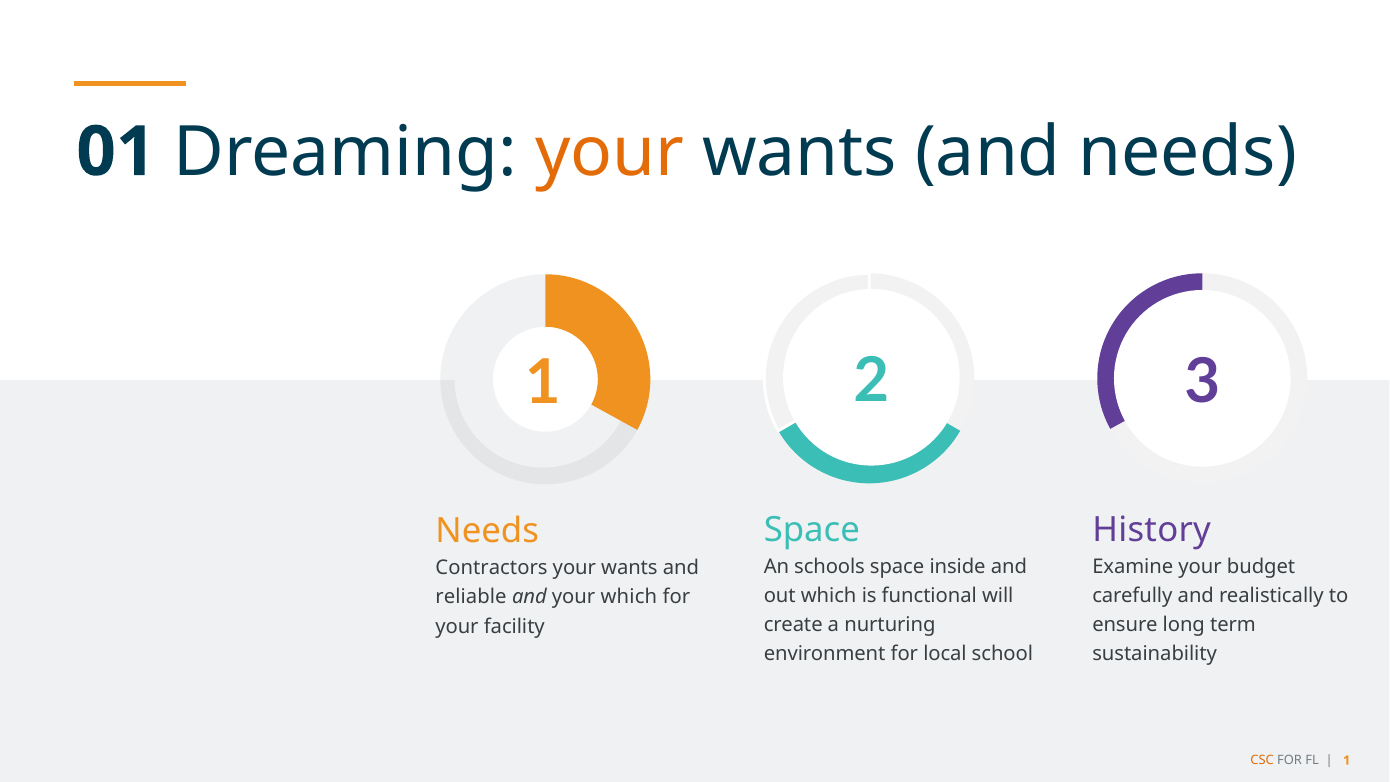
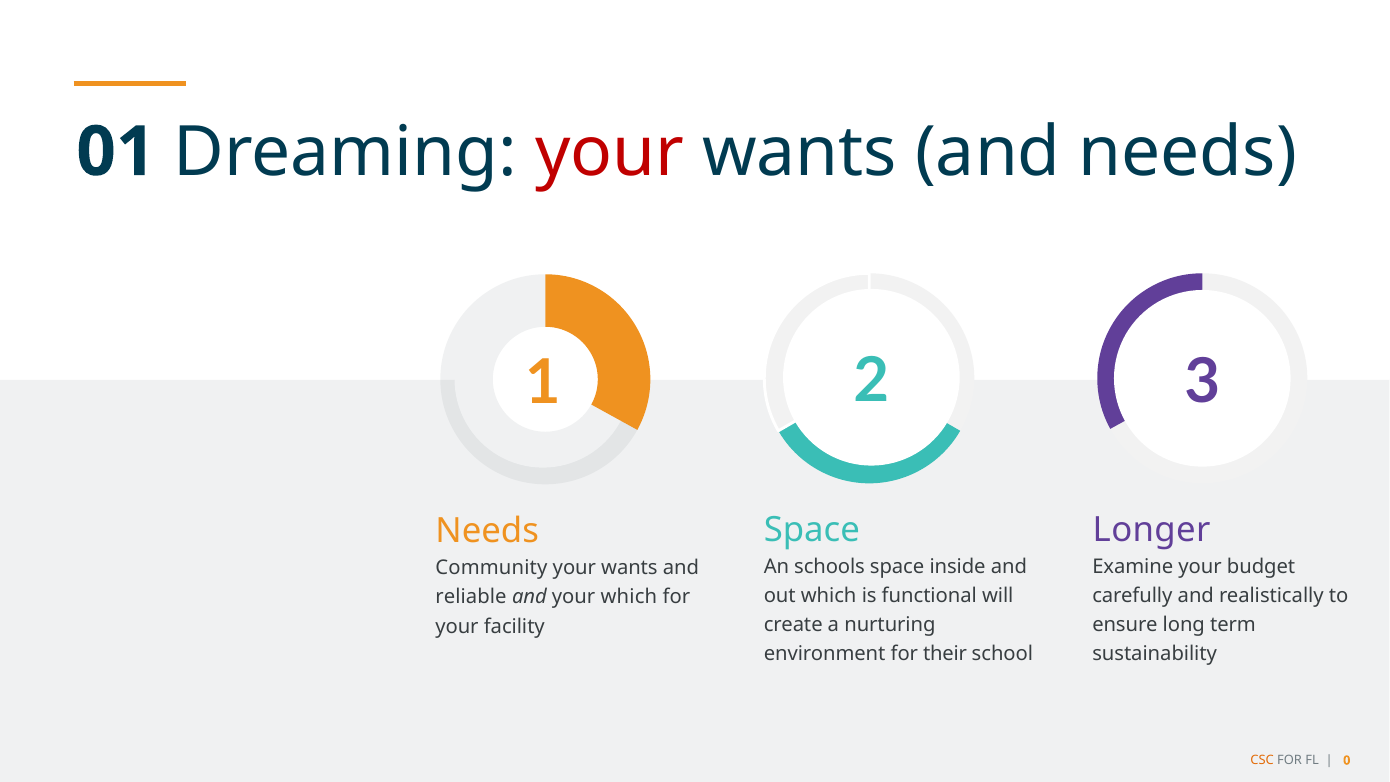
your at (610, 152) colour: orange -> red
History: History -> Longer
Contractors: Contractors -> Community
local: local -> their
1 at (1347, 760): 1 -> 0
